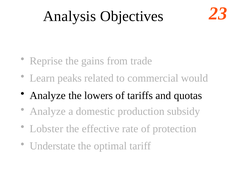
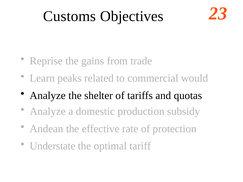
Analysis: Analysis -> Customs
lowers: lowers -> shelter
Lobster: Lobster -> Andean
